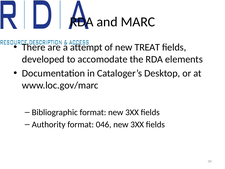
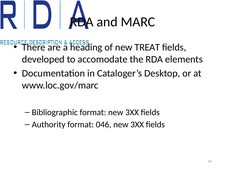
attempt: attempt -> heading
